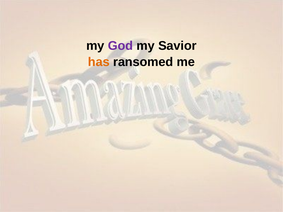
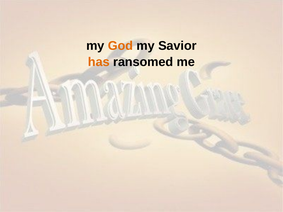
God colour: purple -> orange
